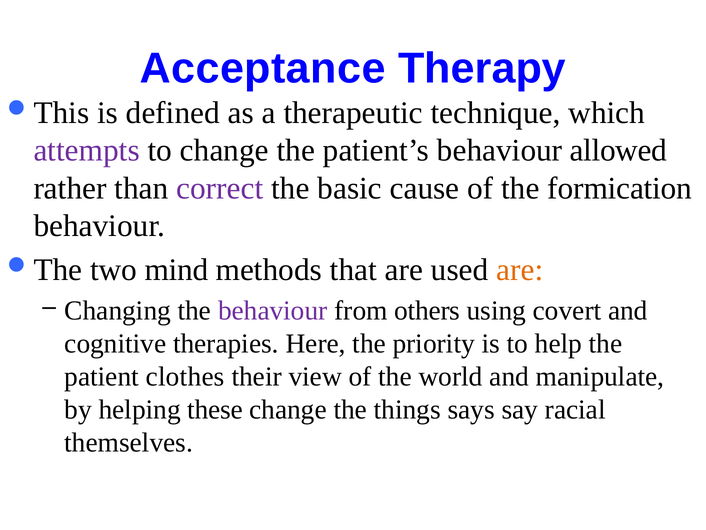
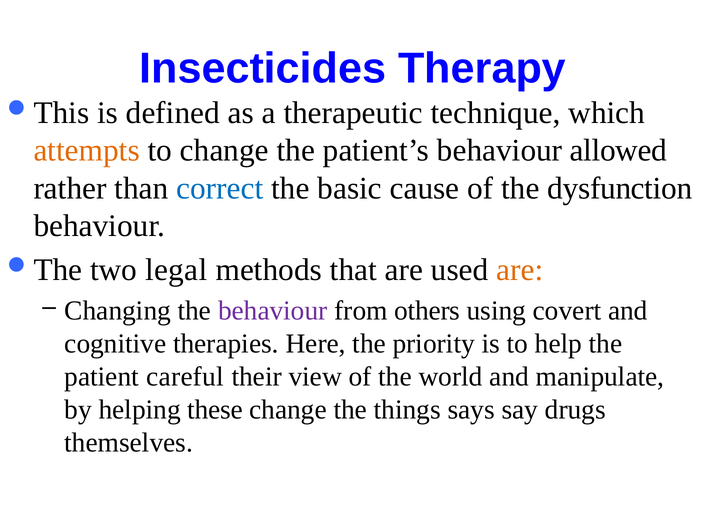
Acceptance: Acceptance -> Insecticides
attempts colour: purple -> orange
correct colour: purple -> blue
formication: formication -> dysfunction
mind: mind -> legal
clothes: clothes -> careful
racial: racial -> drugs
